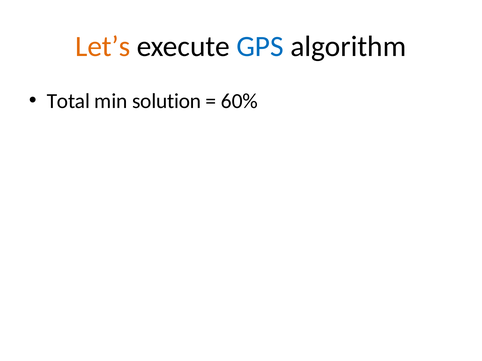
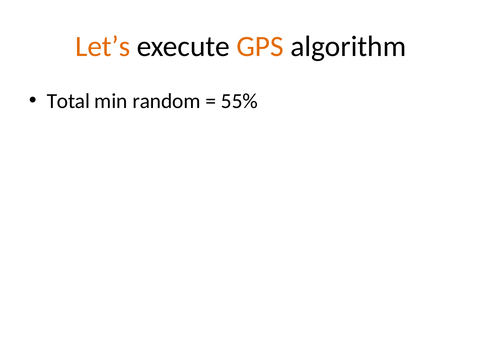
GPS colour: blue -> orange
solution: solution -> random
60%: 60% -> 55%
